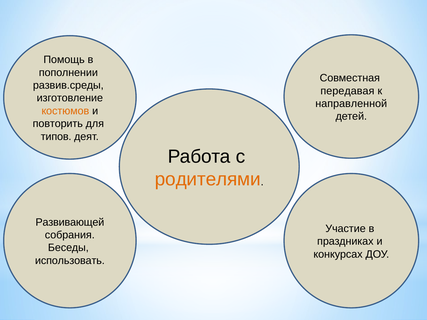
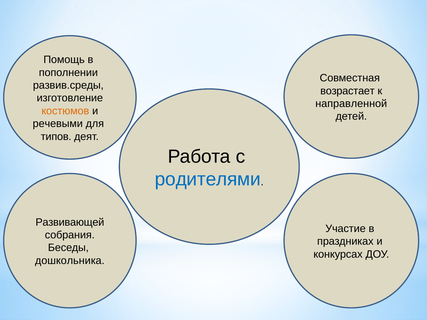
передавая: передавая -> возрастает
повторить: повторить -> речевыми
родителями colour: orange -> blue
использовать: использовать -> дошкольника
